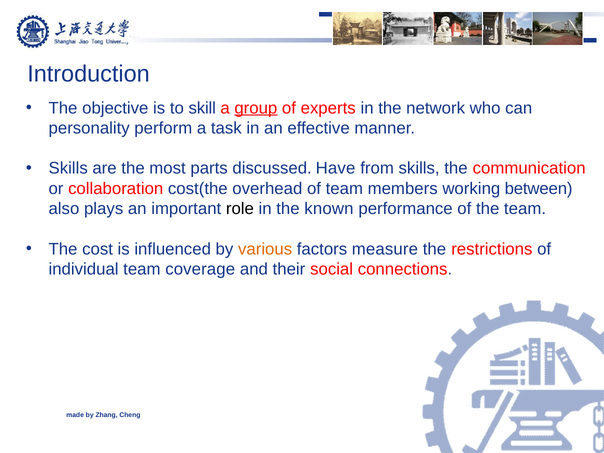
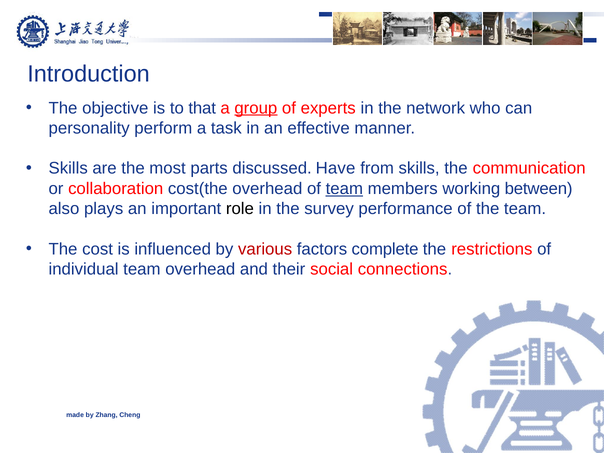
skill: skill -> that
team at (344, 189) underline: none -> present
known: known -> survey
various colour: orange -> red
measure: measure -> complete
team coverage: coverage -> overhead
